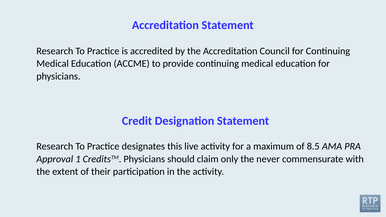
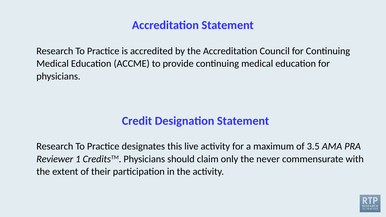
8.5: 8.5 -> 3.5
Approval: Approval -> Reviewer
